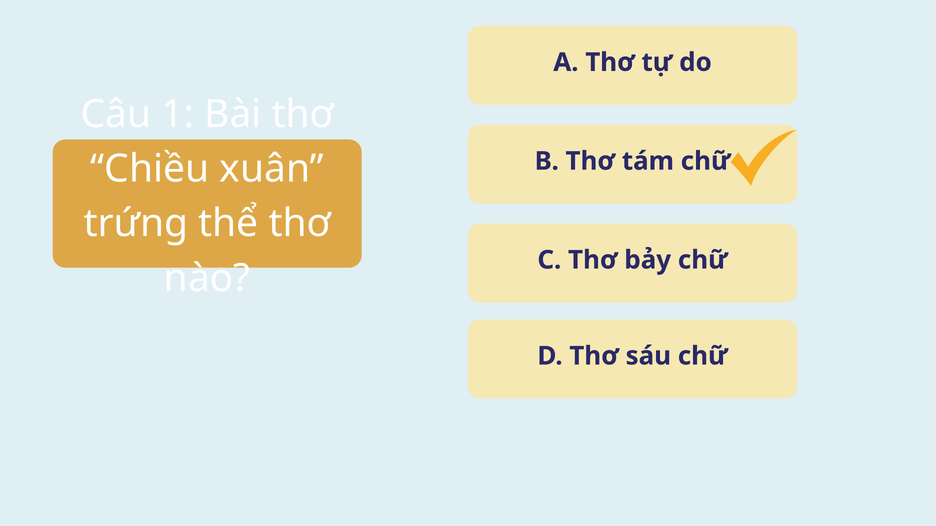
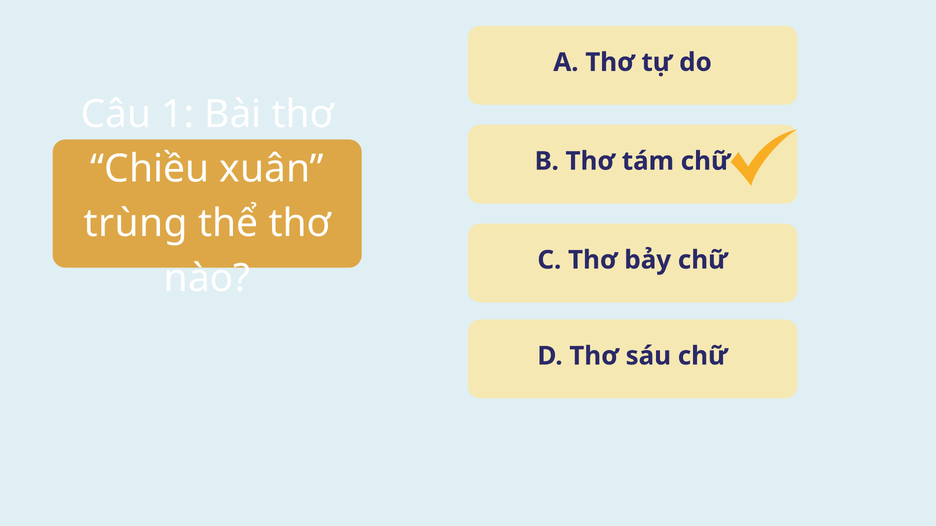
trứng: trứng -> trùng
